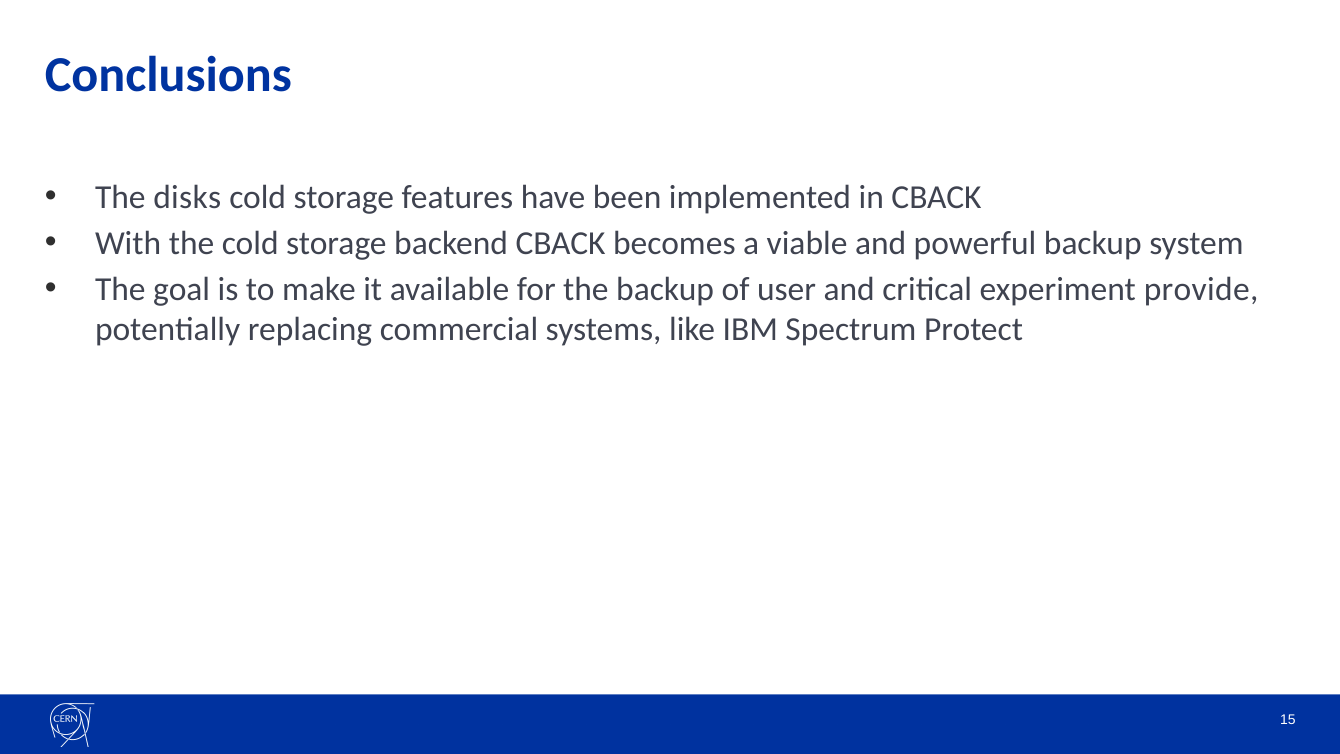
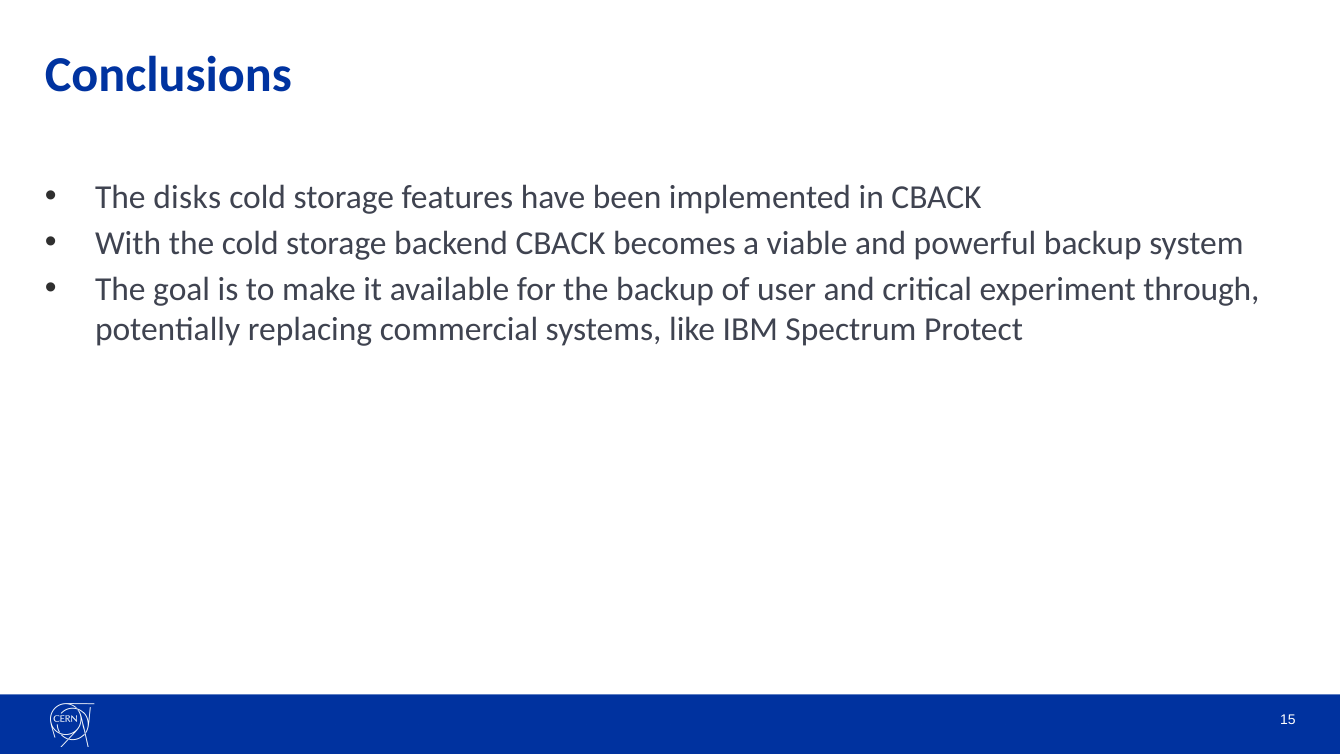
provide: provide -> through
